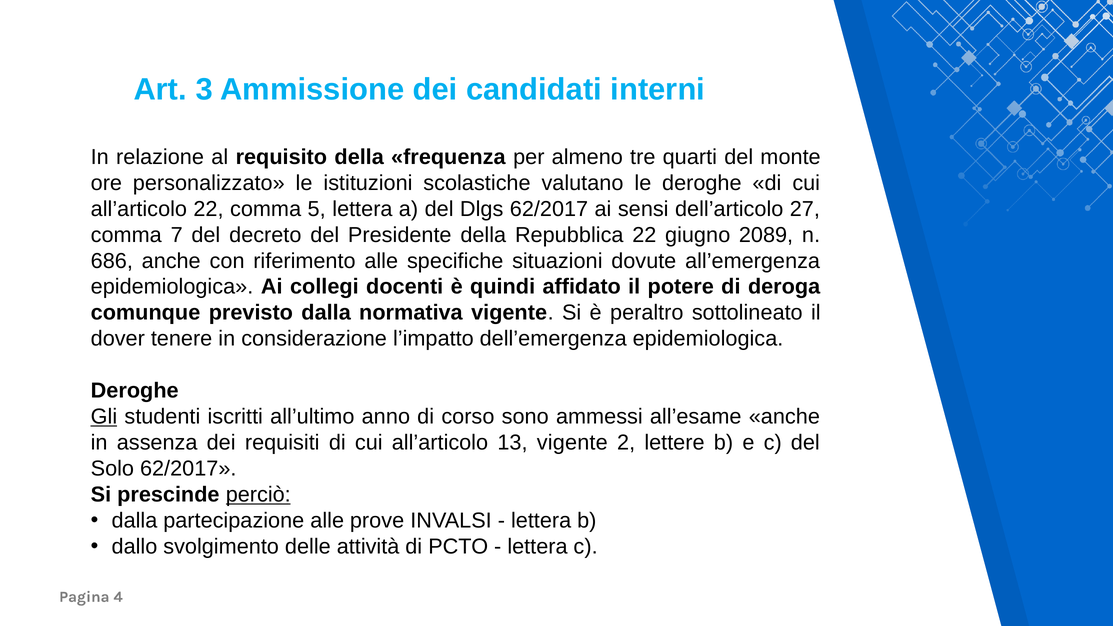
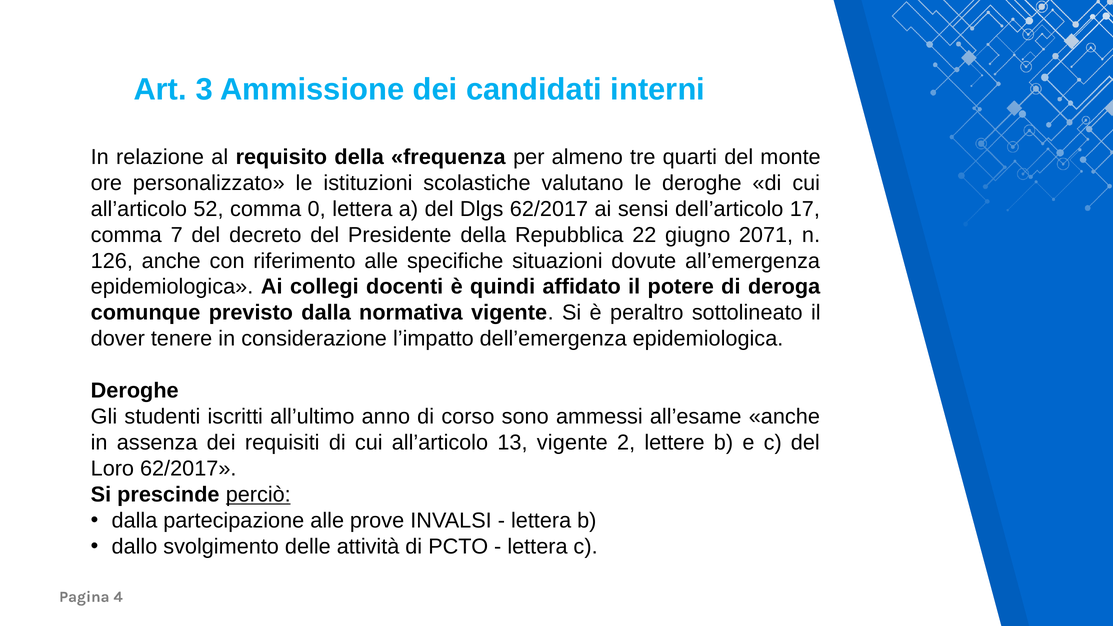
all’articolo 22: 22 -> 52
5: 5 -> 0
27: 27 -> 17
2089: 2089 -> 2071
686: 686 -> 126
Gli underline: present -> none
Solo: Solo -> Loro
